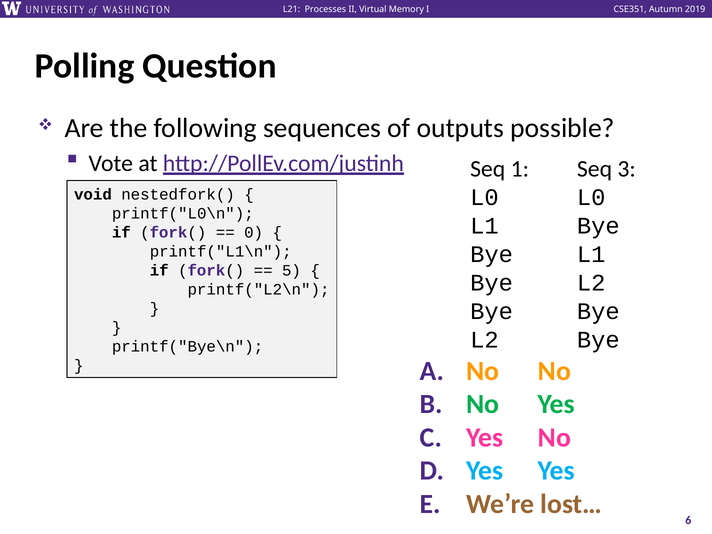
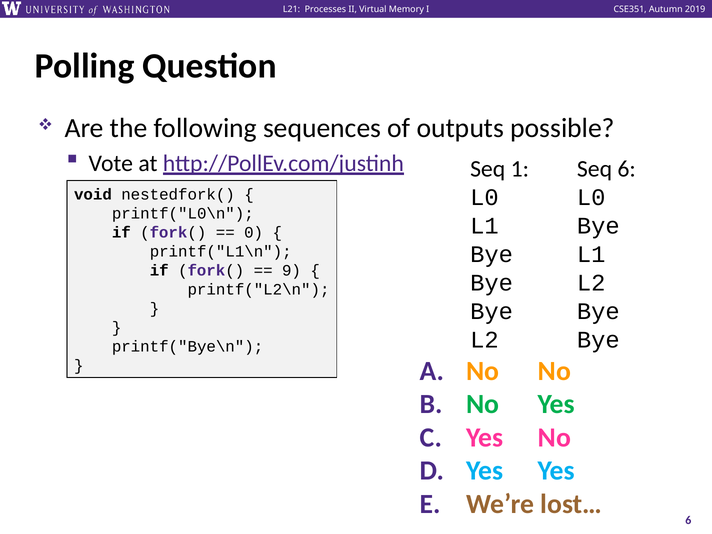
Seq 3: 3 -> 6
5: 5 -> 9
